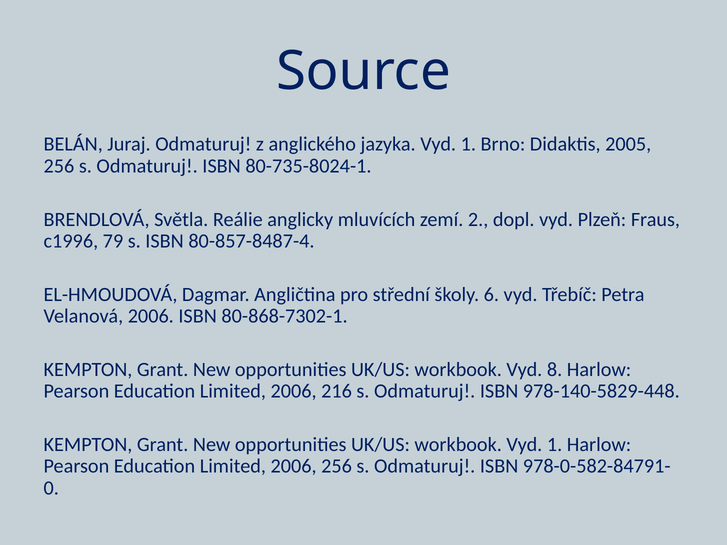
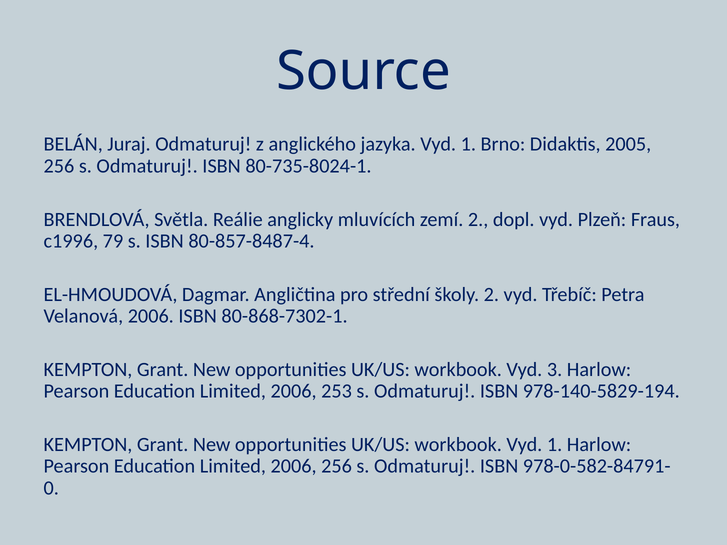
školy 6: 6 -> 2
8: 8 -> 3
216: 216 -> 253
978-140-5829-448: 978-140-5829-448 -> 978-140-5829-194
